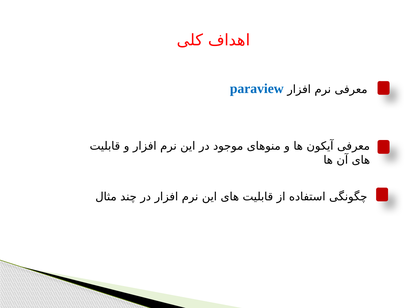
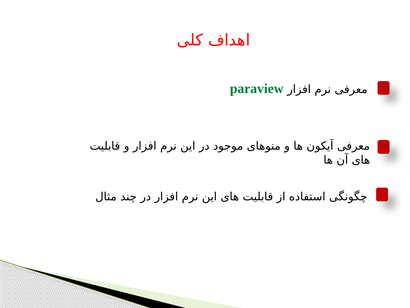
paraview colour: blue -> green
